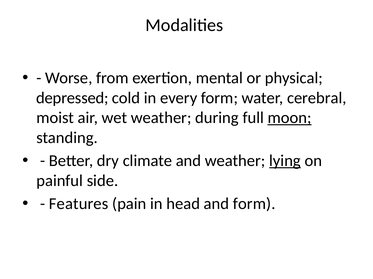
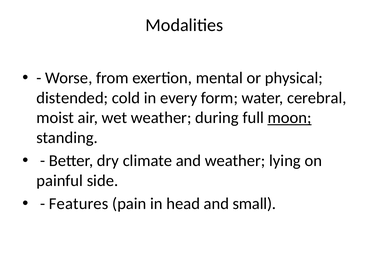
depressed: depressed -> distended
lying underline: present -> none
and form: form -> small
